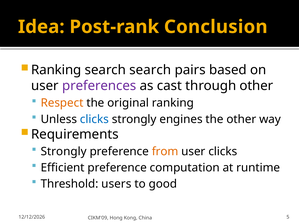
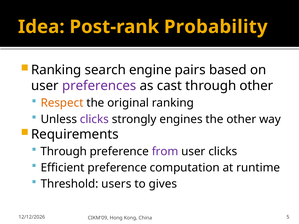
Conclusion: Conclusion -> Probability
search search: search -> engine
clicks at (94, 119) colour: blue -> purple
Strongly at (64, 152): Strongly -> Through
from colour: orange -> purple
good: good -> gives
